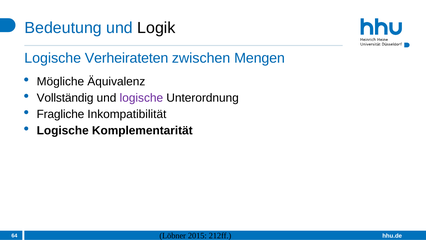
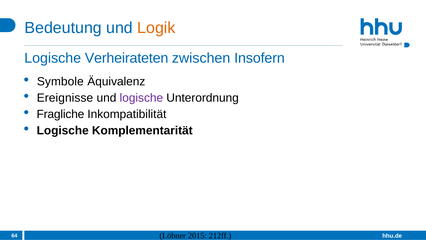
Logik colour: black -> orange
Mengen: Mengen -> Insofern
Mögliche: Mögliche -> Symbole
Vollständig: Vollständig -> Ereignisse
